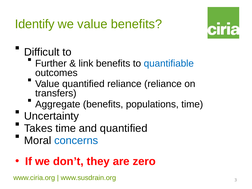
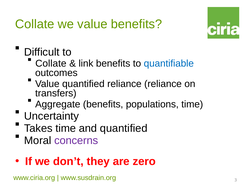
Identify at (35, 24): Identify -> Collate
Further at (51, 64): Further -> Collate
concerns colour: blue -> purple
